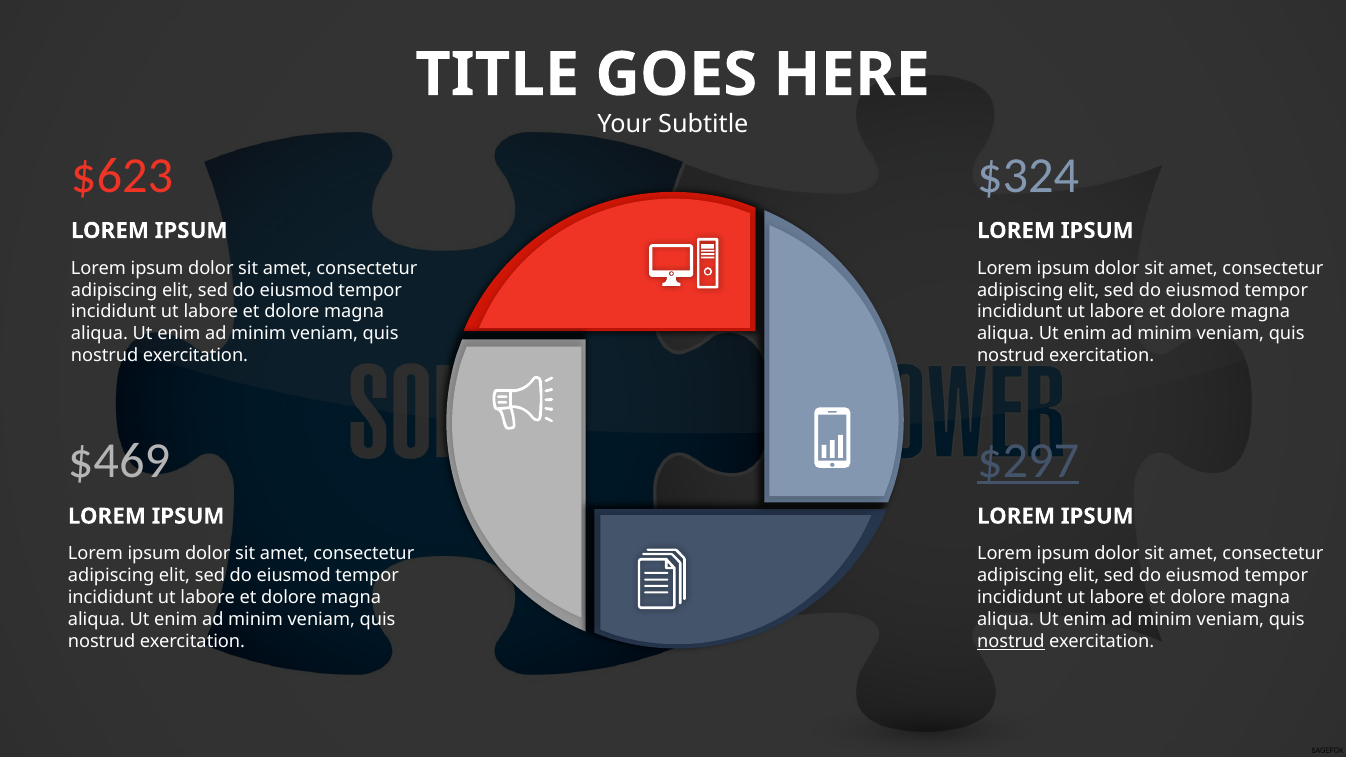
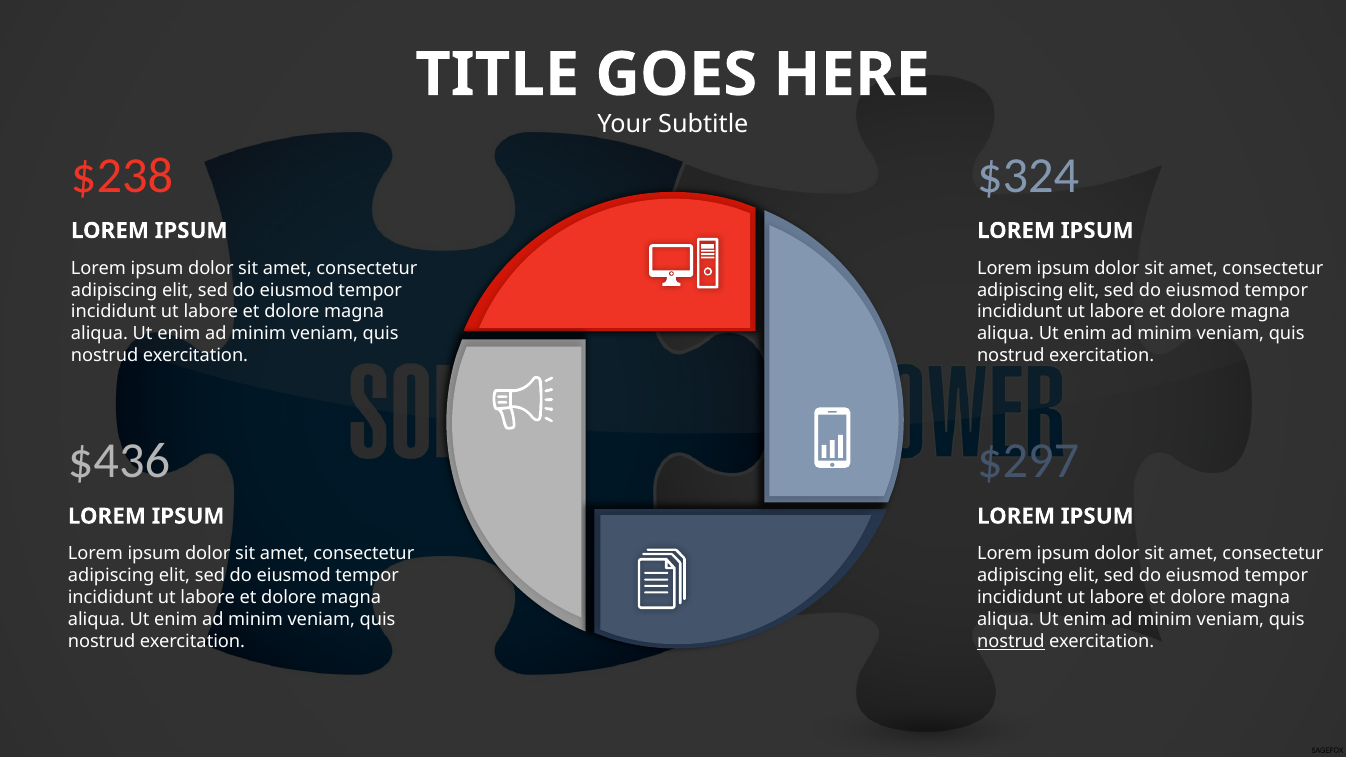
$623: $623 -> $238
$469: $469 -> $436
$297 underline: present -> none
